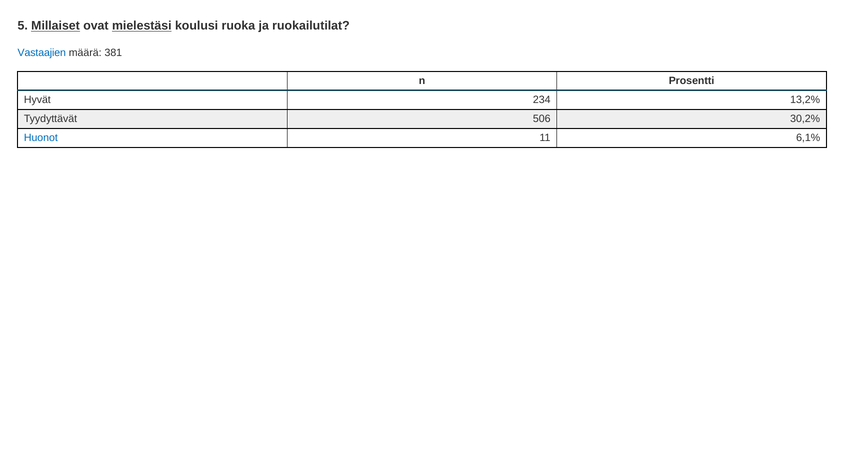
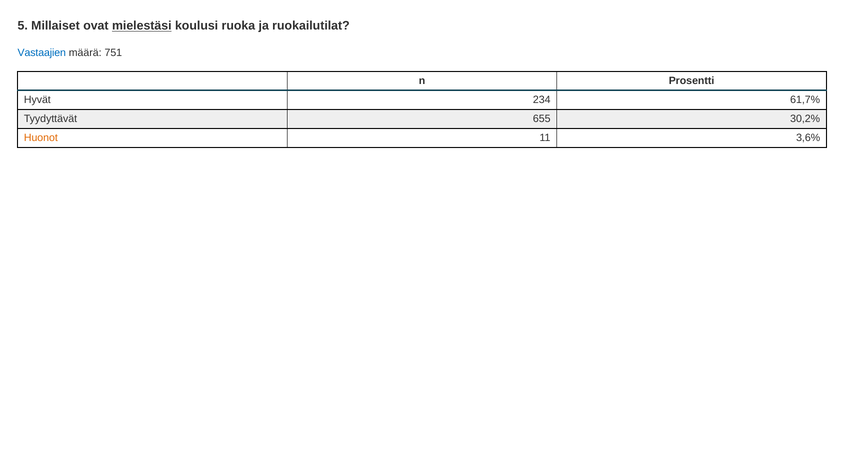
Millaiset underline: present -> none
381: 381 -> 751
13,2%: 13,2% -> 61,7%
506: 506 -> 655
Huonot colour: blue -> orange
6,1%: 6,1% -> 3,6%
